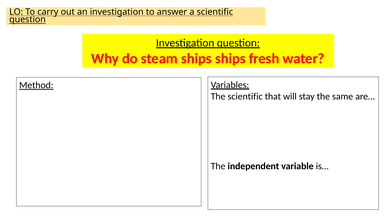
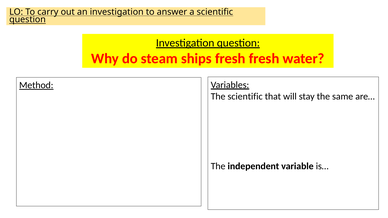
ships ships: ships -> fresh
